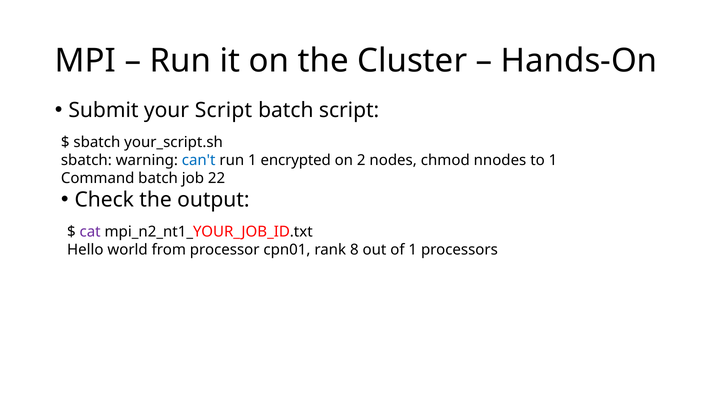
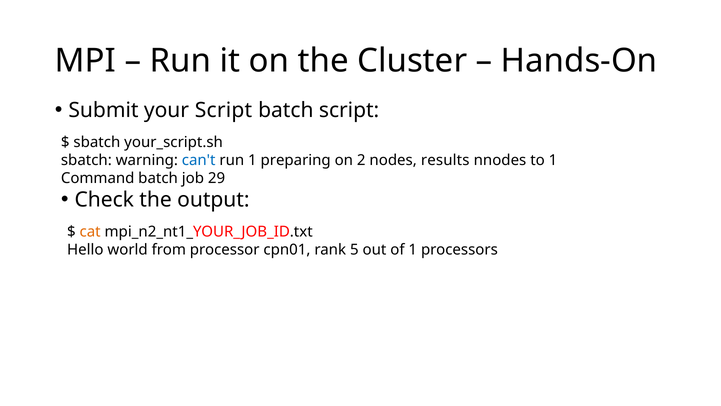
encrypted: encrypted -> preparing
chmod: chmod -> results
22: 22 -> 29
cat colour: purple -> orange
8: 8 -> 5
